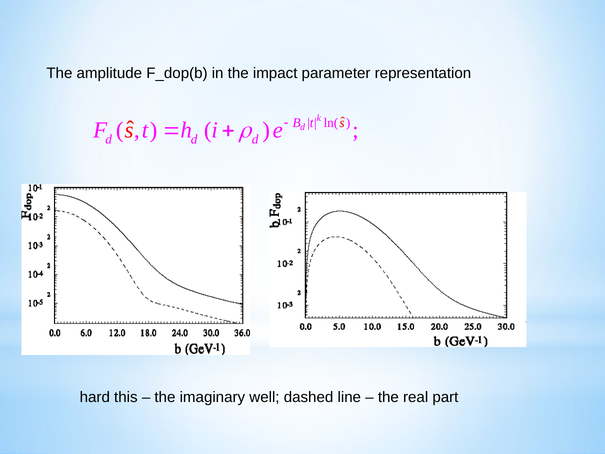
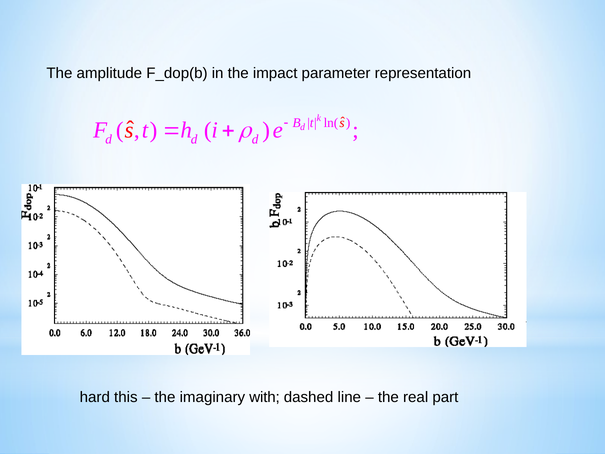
well: well -> with
